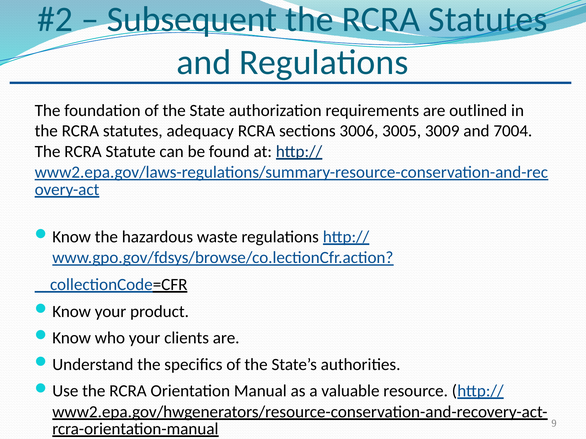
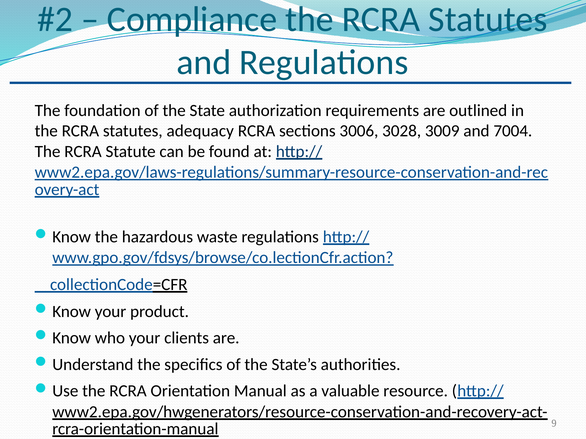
Subsequent: Subsequent -> Compliance
3005: 3005 -> 3028
